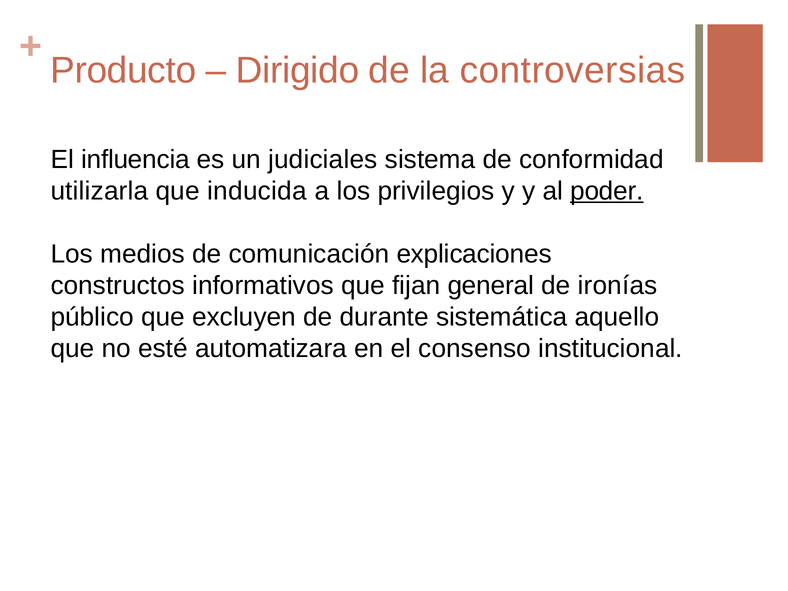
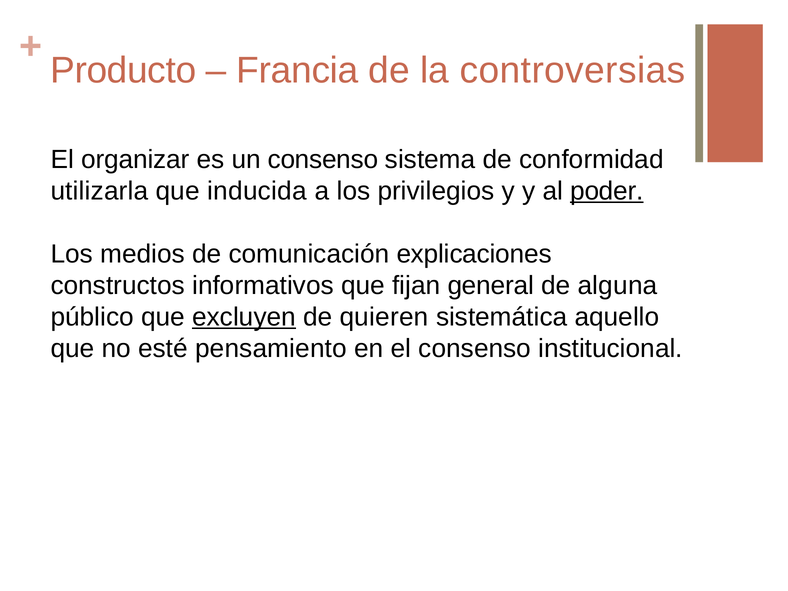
Dirigido: Dirigido -> Francia
influencia: influencia -> organizar
un judiciales: judiciales -> consenso
ironías: ironías -> alguna
excluyen underline: none -> present
durante: durante -> quieren
automatizara: automatizara -> pensamiento
